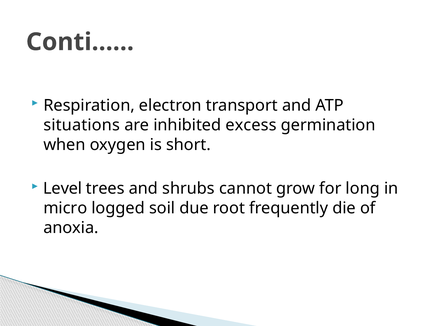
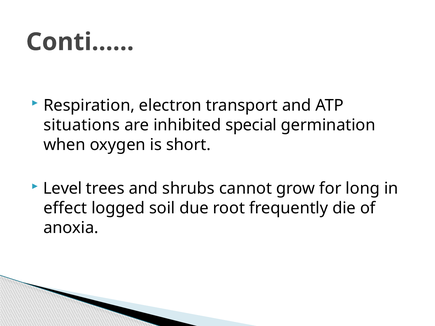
excess: excess -> special
micro: micro -> effect
